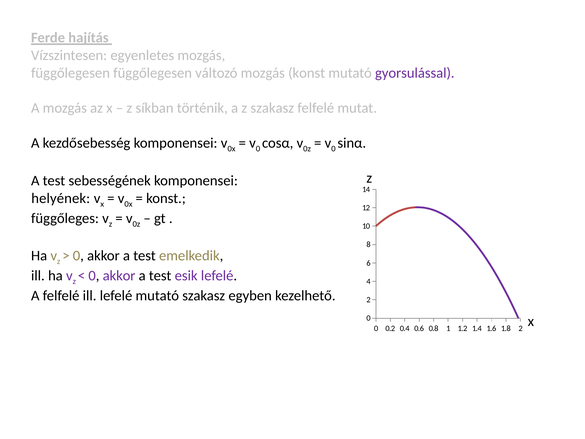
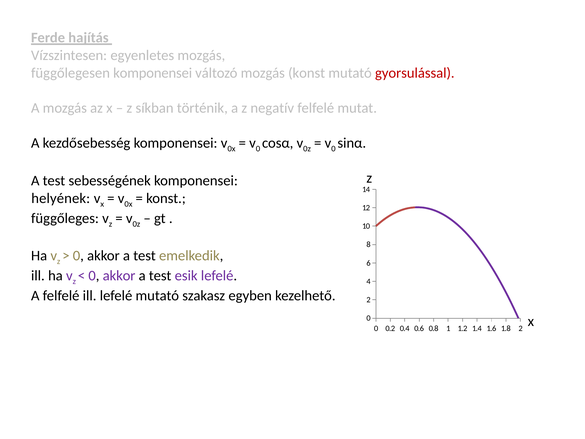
függőlegesen függőlegesen: függőlegesen -> komponensei
gyorsulással colour: purple -> red
z szakasz: szakasz -> negatív
